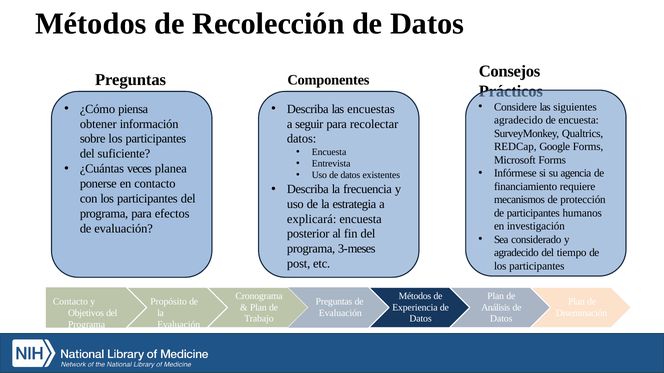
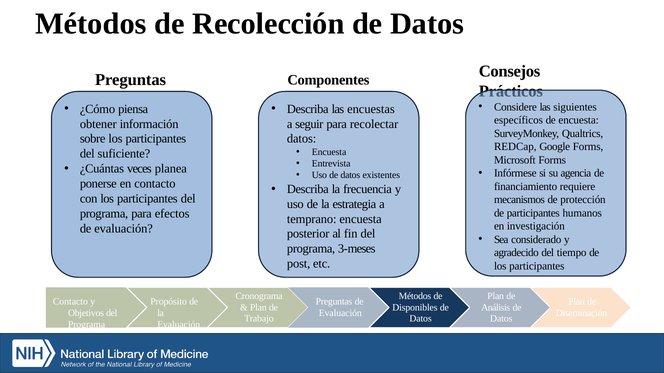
agradecido at (519, 120): agradecido -> específicos
explicará: explicará -> temprano
Experiencia: Experiencia -> Disponibles
